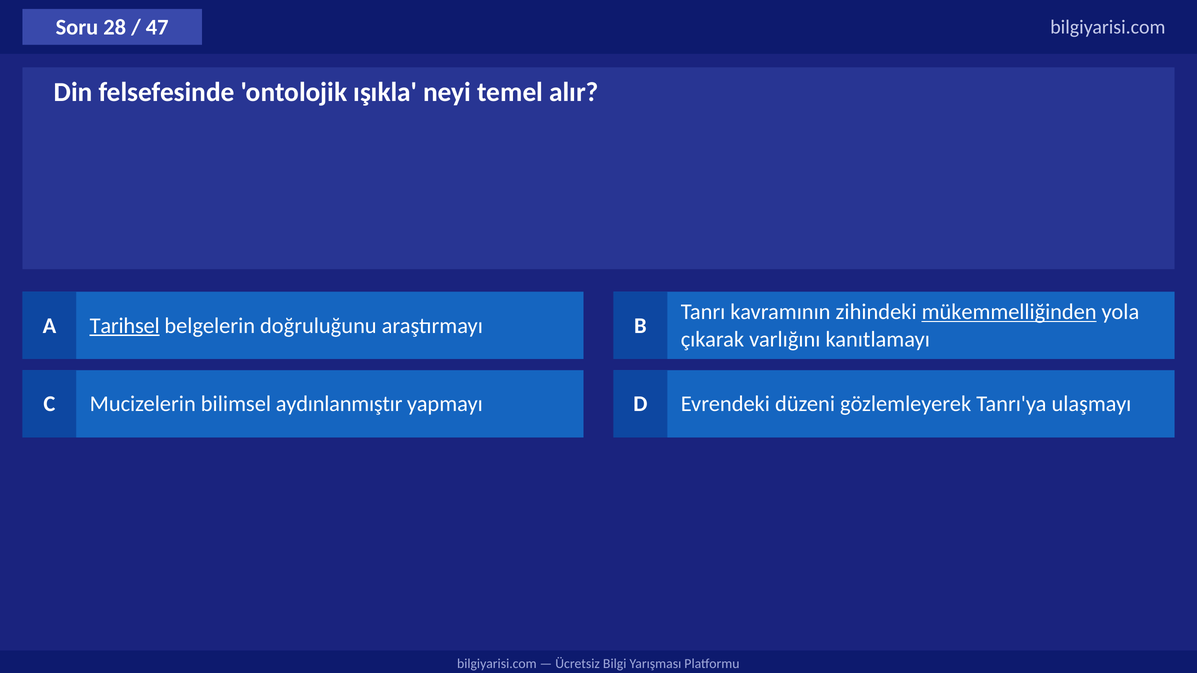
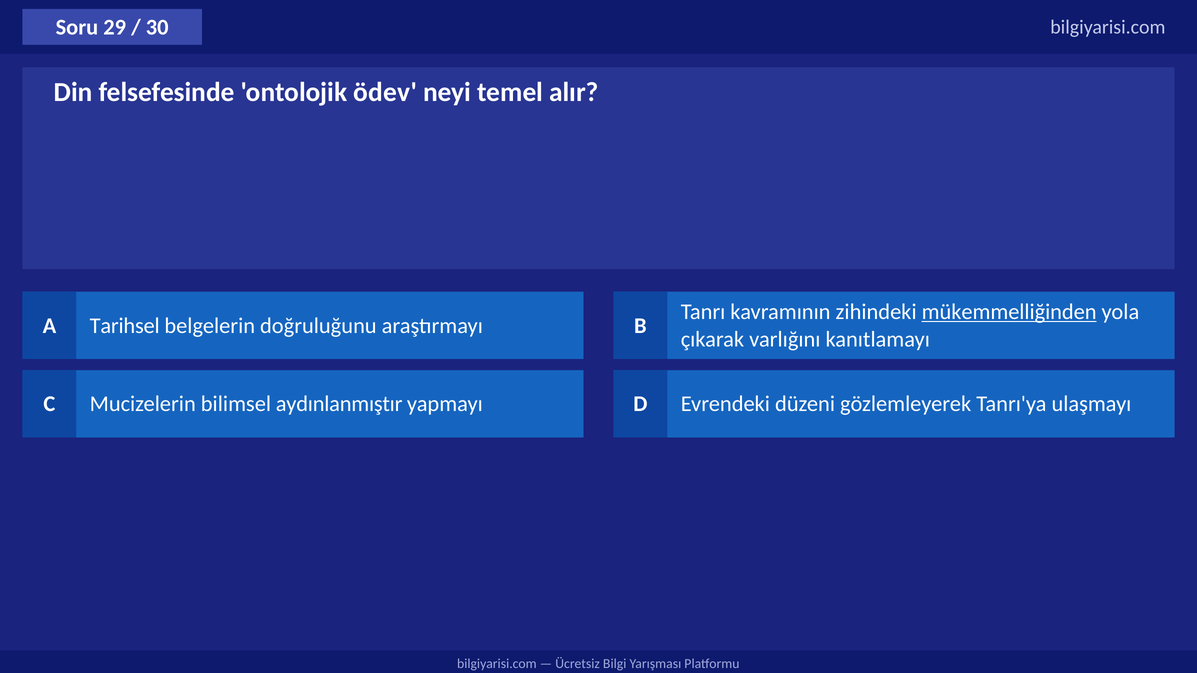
28: 28 -> 29
47: 47 -> 30
ışıkla: ışıkla -> ödev
Tarihsel underline: present -> none
